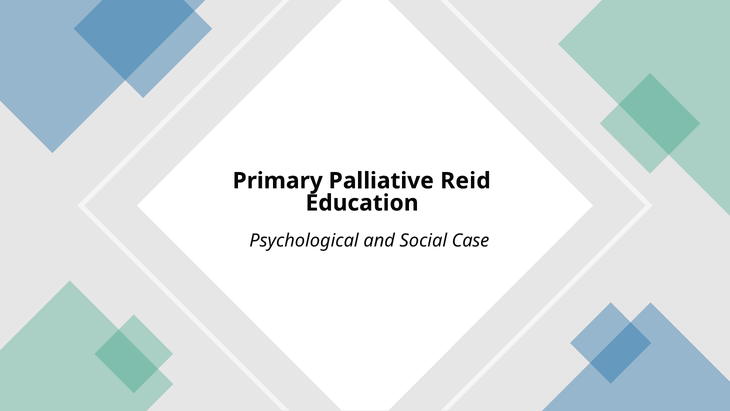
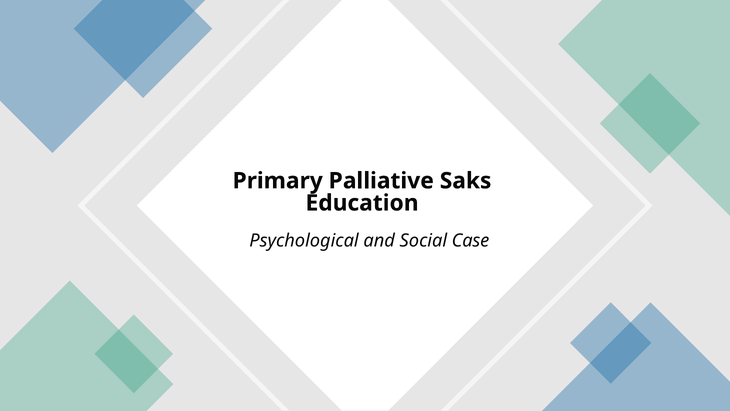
Palliative Reid: Reid -> Saks
